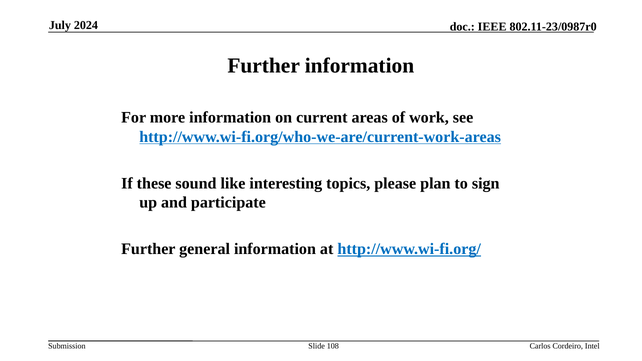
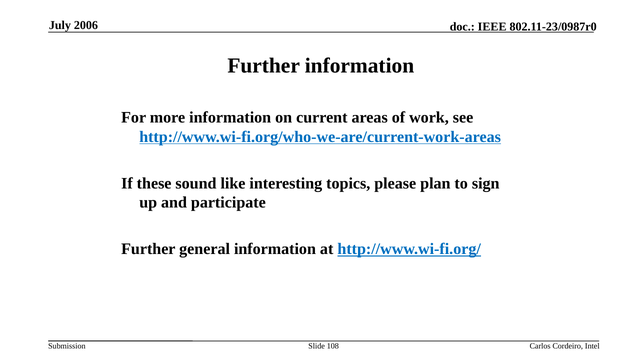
2024: 2024 -> 2006
